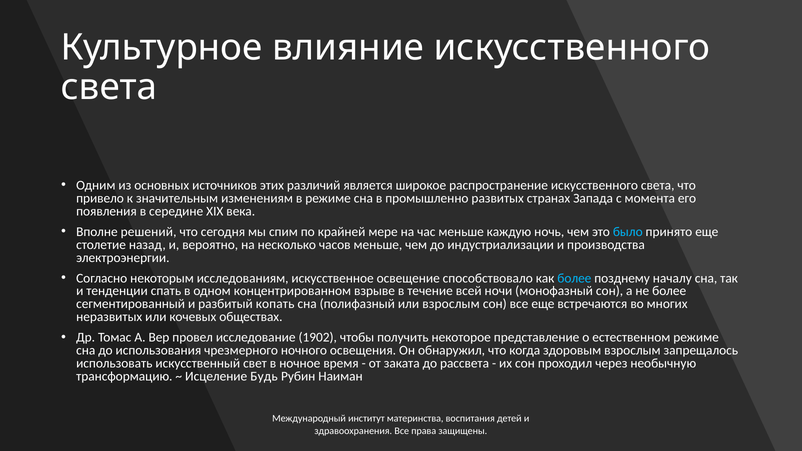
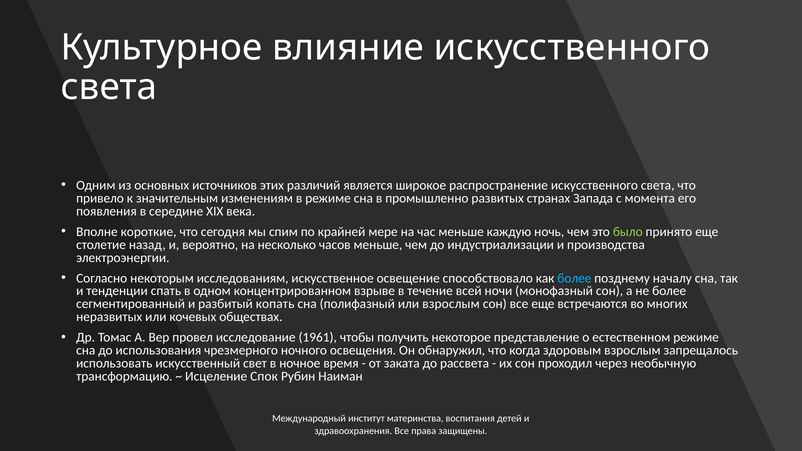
решений: решений -> короткие
было colour: light blue -> light green
1902: 1902 -> 1961
Будь: Будь -> Спок
